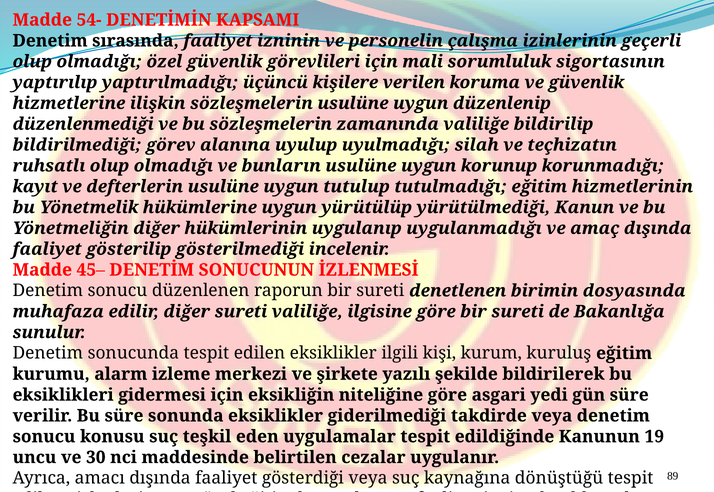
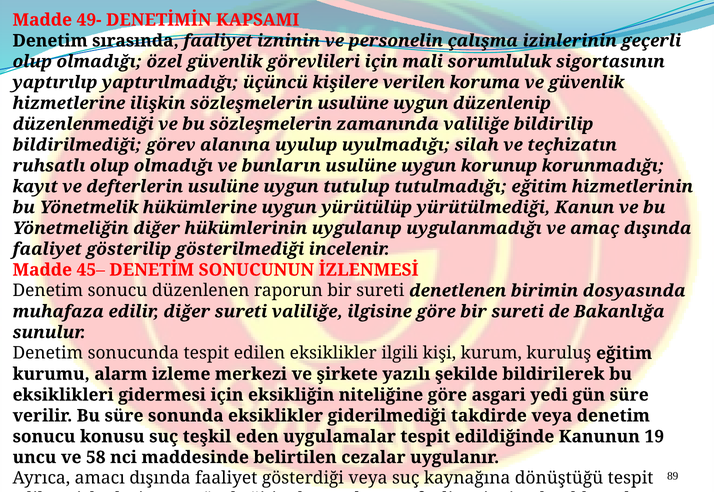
54-: 54- -> 49-
30: 30 -> 58
